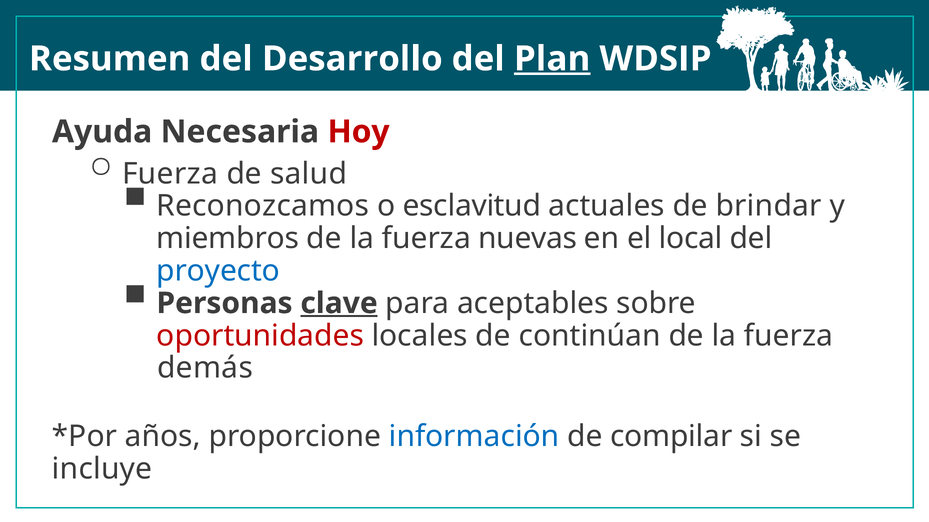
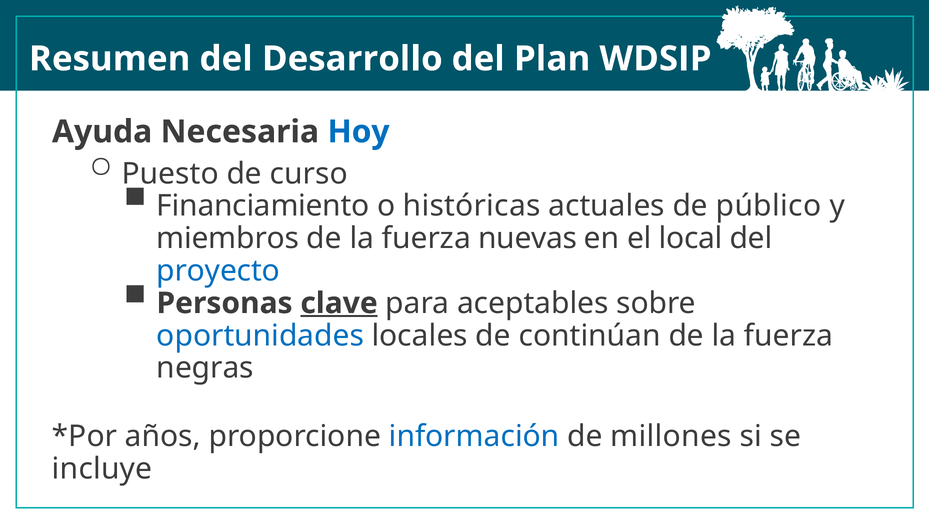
Plan underline: present -> none
Hoy colour: red -> blue
Fuerza at (170, 174): Fuerza -> Puesto
salud: salud -> curso
Reconozcamos: Reconozcamos -> Financiamiento
esclavitud: esclavitud -> históricas
brindar: brindar -> público
oportunidades colour: red -> blue
demás: demás -> negras
compilar: compilar -> millones
